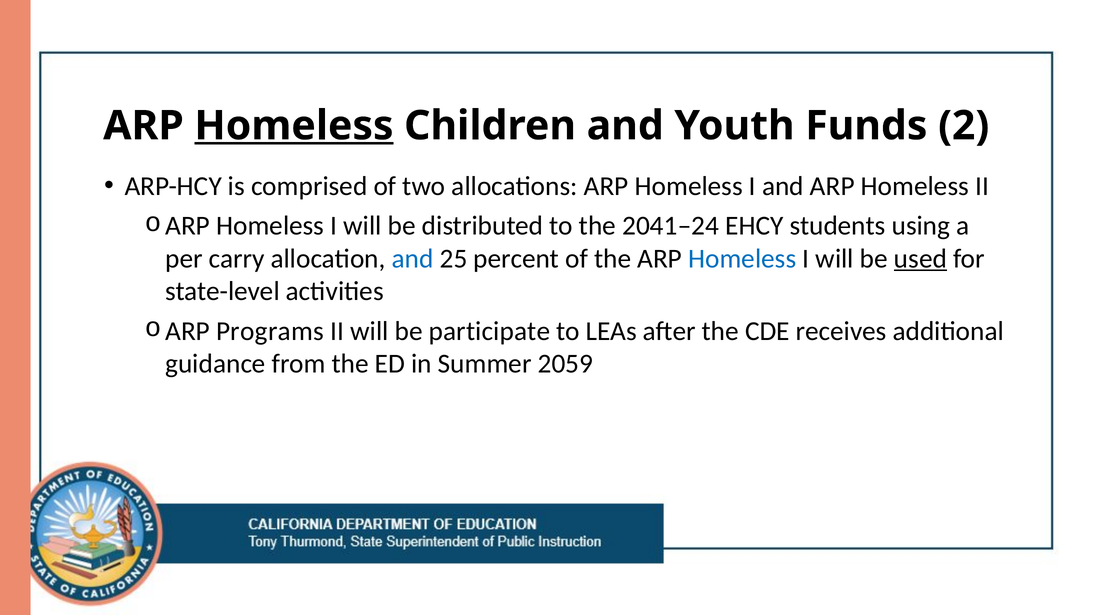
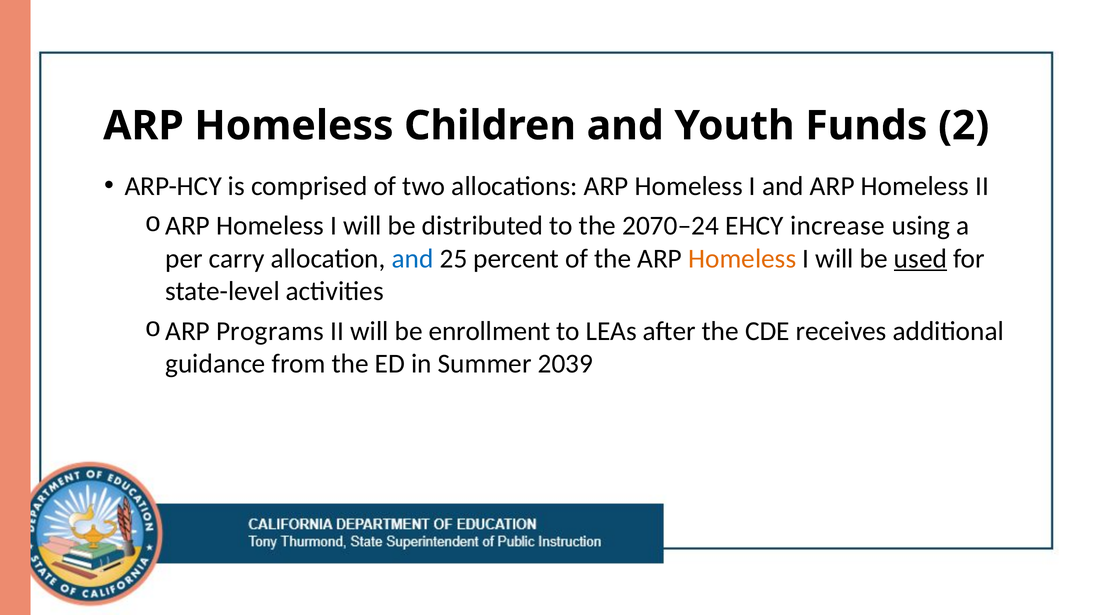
Homeless at (294, 126) underline: present -> none
2041‒24: 2041‒24 -> 2070‒24
students: students -> increase
Homeless at (742, 258) colour: blue -> orange
participate: participate -> enrollment
2059: 2059 -> 2039
